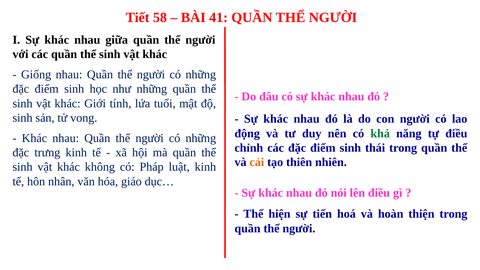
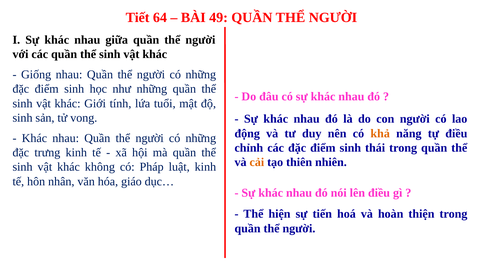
58: 58 -> 64
41: 41 -> 49
khả colour: green -> orange
